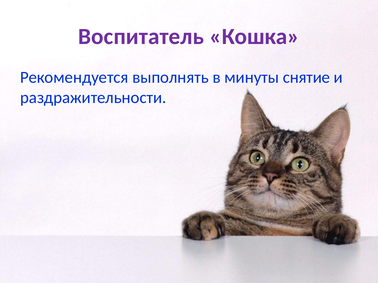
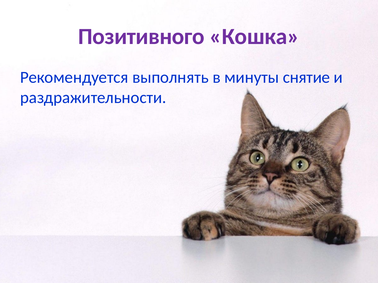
Воспитатель: Воспитатель -> Позитивного
